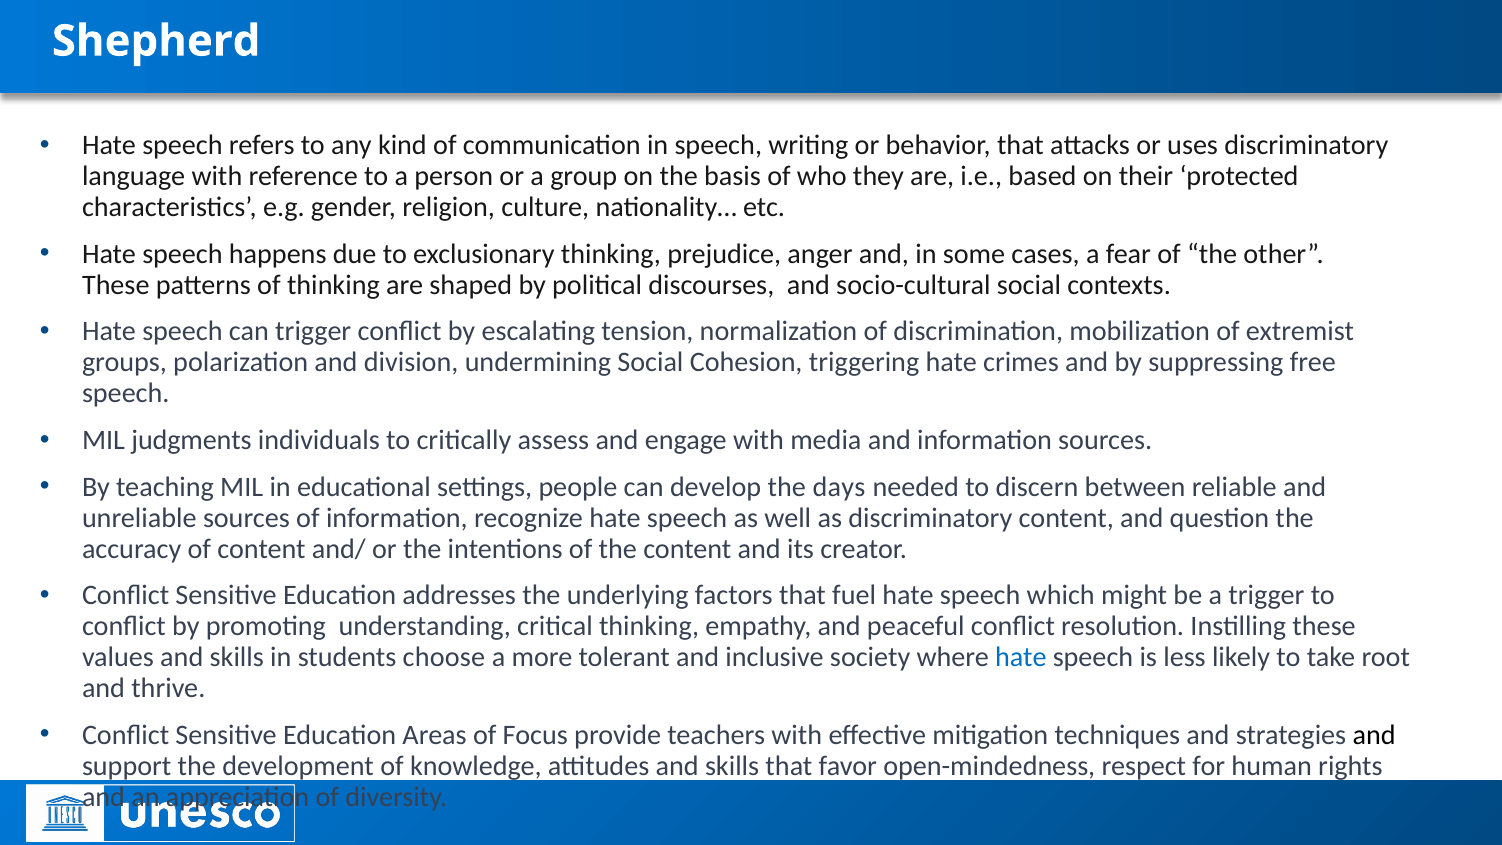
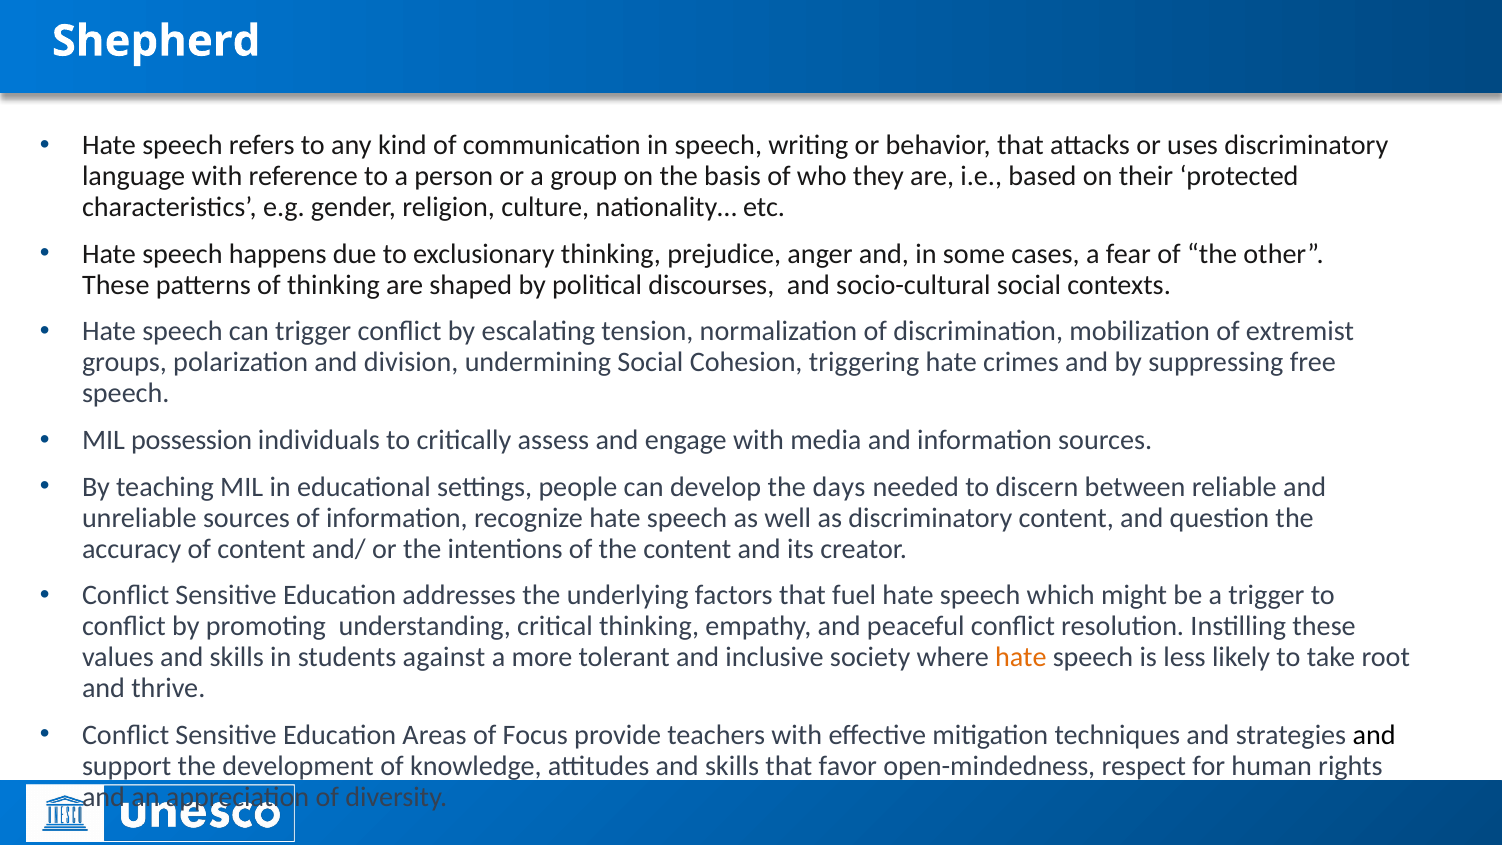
judgments: judgments -> possession
choose: choose -> against
hate at (1021, 657) colour: blue -> orange
